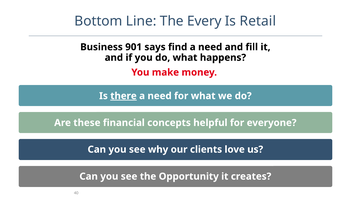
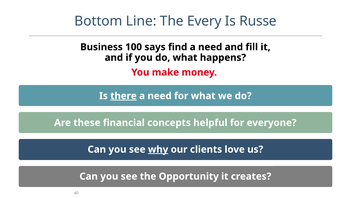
Retail: Retail -> Russe
901: 901 -> 100
why underline: none -> present
